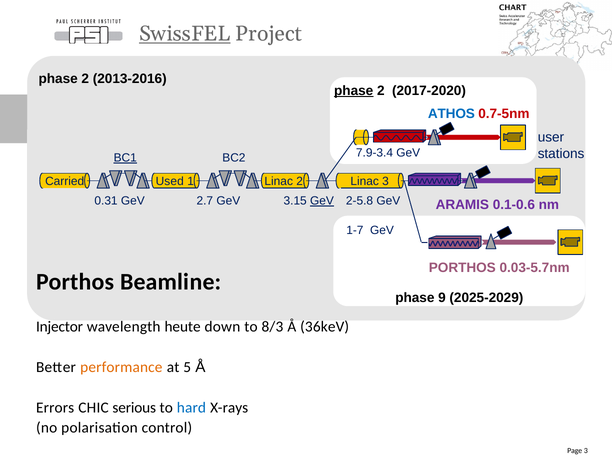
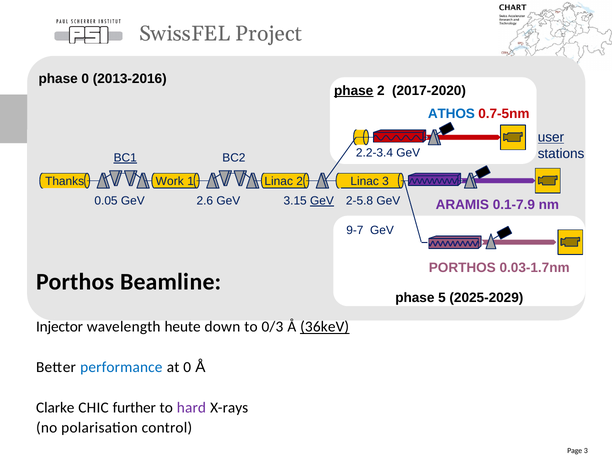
SwissFEL underline: present -> none
2 at (85, 79): 2 -> 0
user underline: none -> present
7.9-3.4: 7.9-3.4 -> 2.2-3.4
Carried: Carried -> Thanks
Used: Used -> Work
0.31: 0.31 -> 0.05
2.7: 2.7 -> 2.6
0.1-0.6: 0.1-0.6 -> 0.1-7.9
1-7: 1-7 -> 9-7
0.03-5.7nm: 0.03-5.7nm -> 0.03-1.7nm
9: 9 -> 5
8/3: 8/3 -> 0/3
36keV underline: none -> present
performance colour: orange -> blue
at 5: 5 -> 0
Errors: Errors -> Clarke
serious: serious -> further
hard colour: blue -> purple
